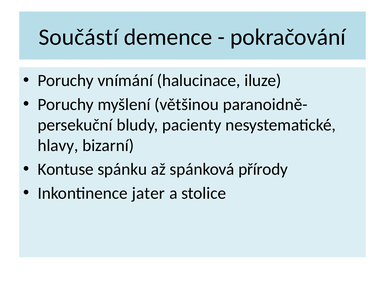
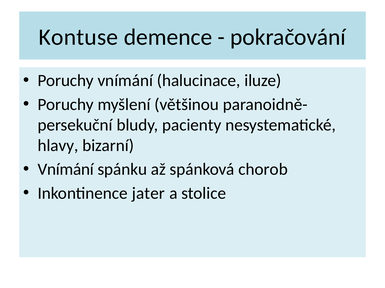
Součástí: Součástí -> Kontuse
Kontuse at (66, 170): Kontuse -> Vnímání
přírody: přírody -> chorob
